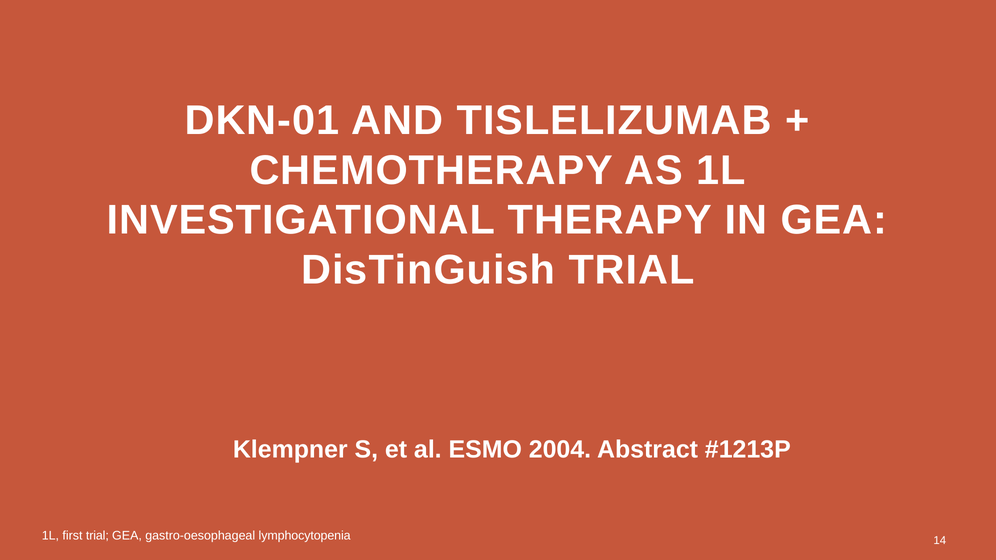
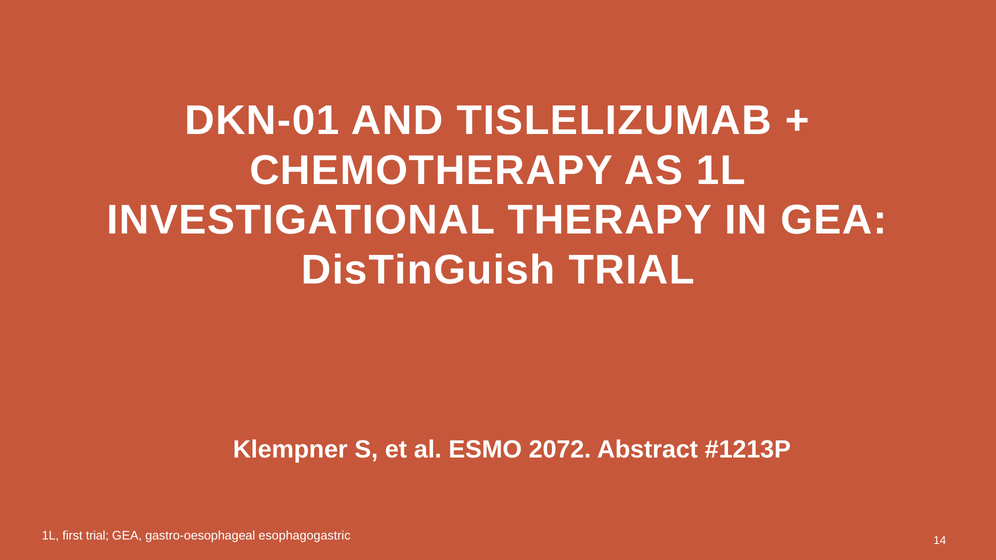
2004: 2004 -> 2072
lymphocytopenia: lymphocytopenia -> esophagogastric
